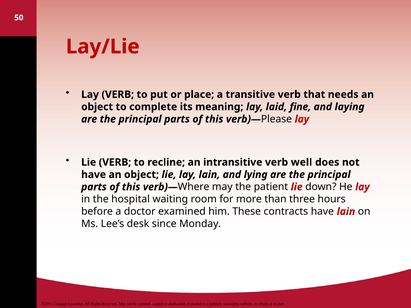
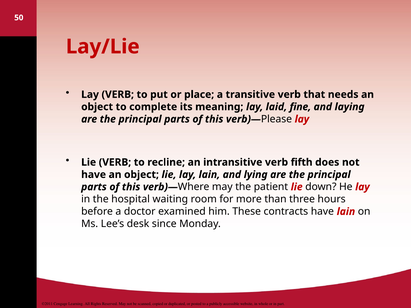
well: well -> fifth
